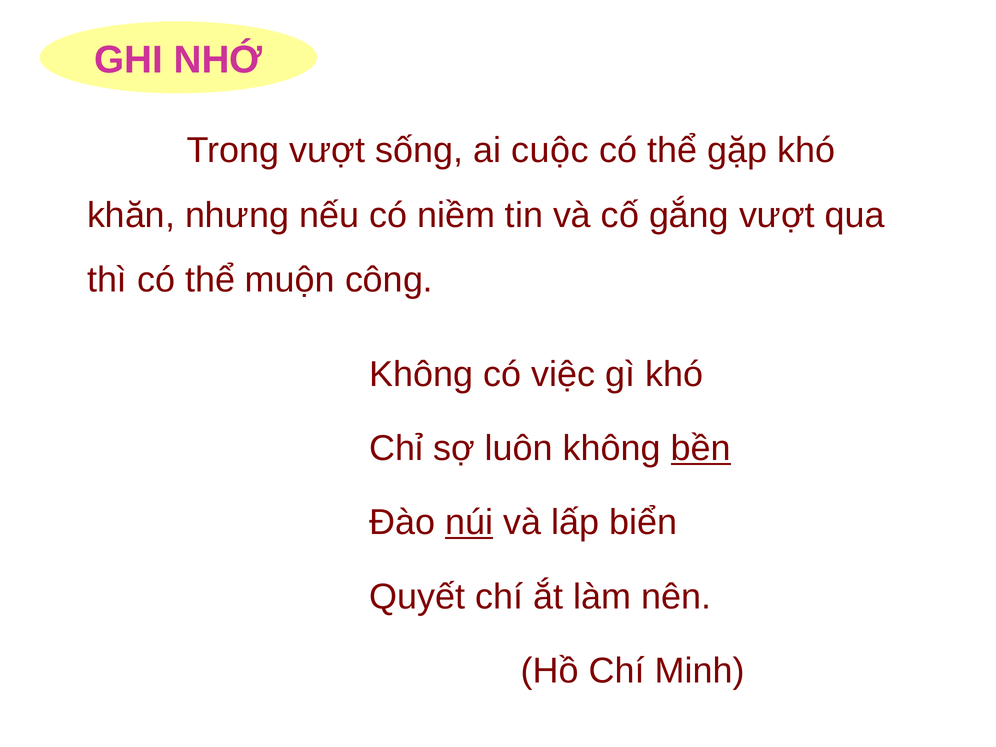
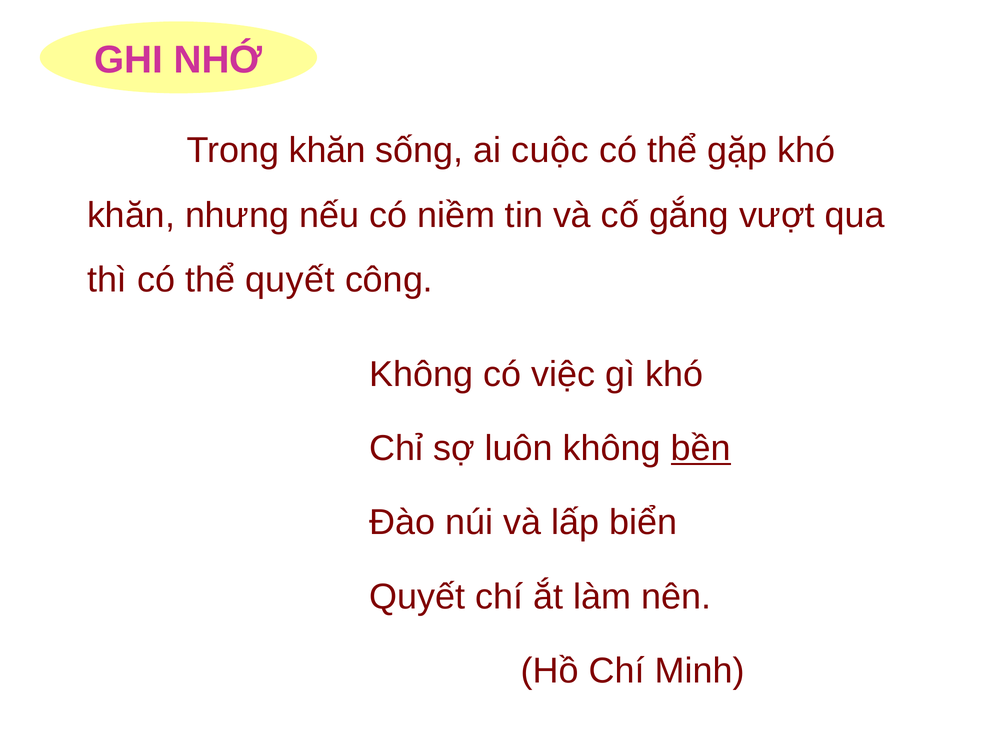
Trong vượt: vượt -> khăn
thể muộn: muộn -> quyết
núi underline: present -> none
